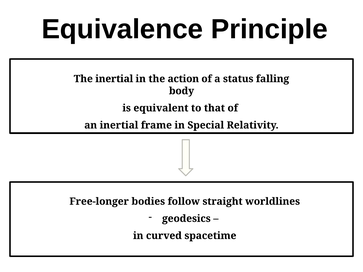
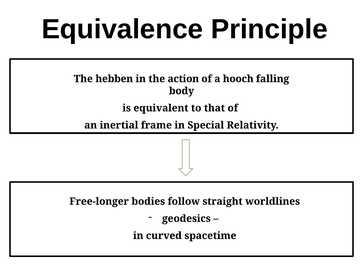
The inertial: inertial -> hebben
status: status -> hooch
